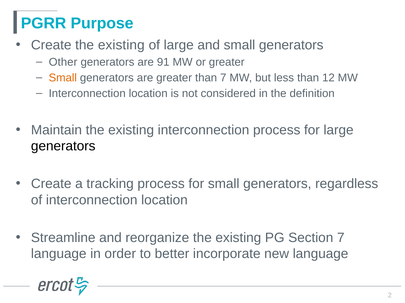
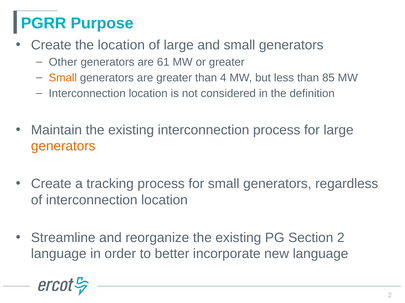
Create the existing: existing -> location
91: 91 -> 61
than 7: 7 -> 4
12: 12 -> 85
generators at (63, 147) colour: black -> orange
Section 7: 7 -> 2
